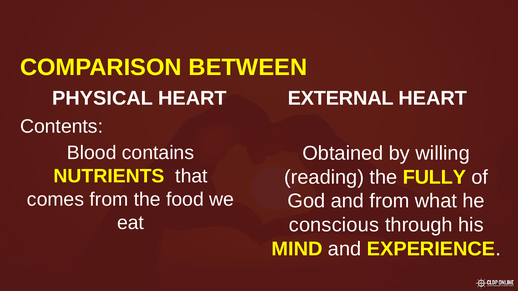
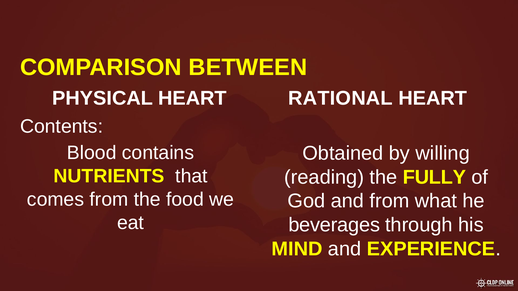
EXTERNAL: EXTERNAL -> RATIONAL
conscious: conscious -> beverages
